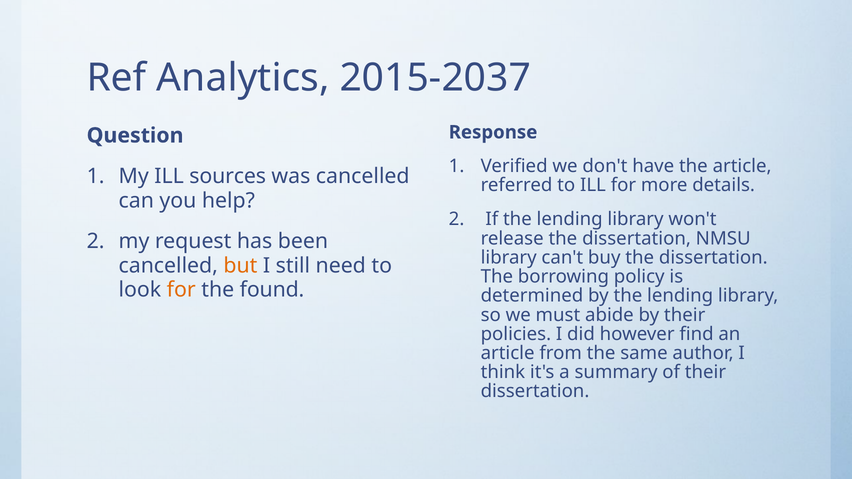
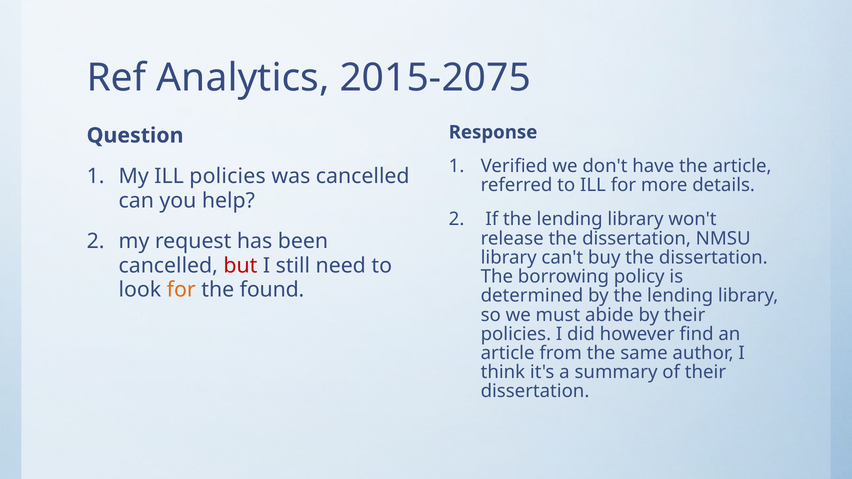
2015-2037: 2015-2037 -> 2015-2075
ILL sources: sources -> policies
but colour: orange -> red
